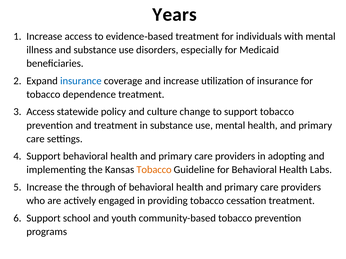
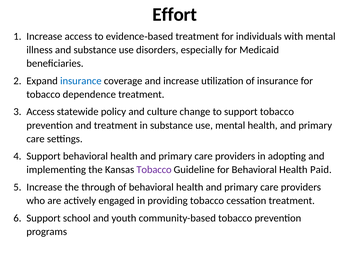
Years: Years -> Effort
Tobacco at (154, 170) colour: orange -> purple
Labs: Labs -> Paid
